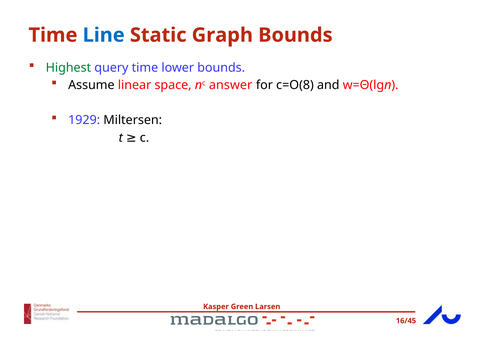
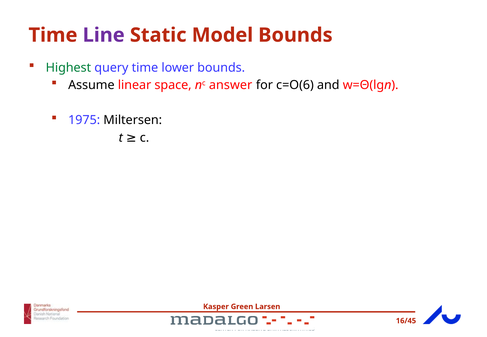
Line colour: blue -> purple
Graph: Graph -> Model
c=O(8: c=O(8 -> c=O(6
1929: 1929 -> 1975
